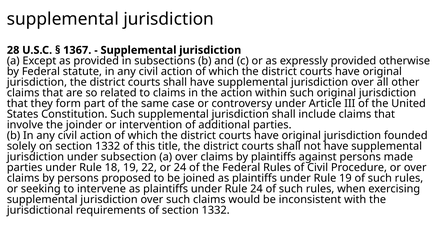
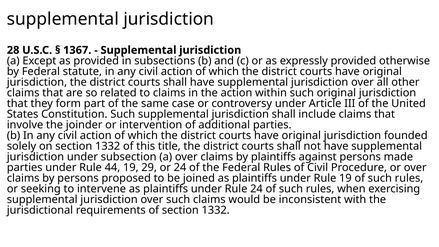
18: 18 -> 44
22: 22 -> 29
